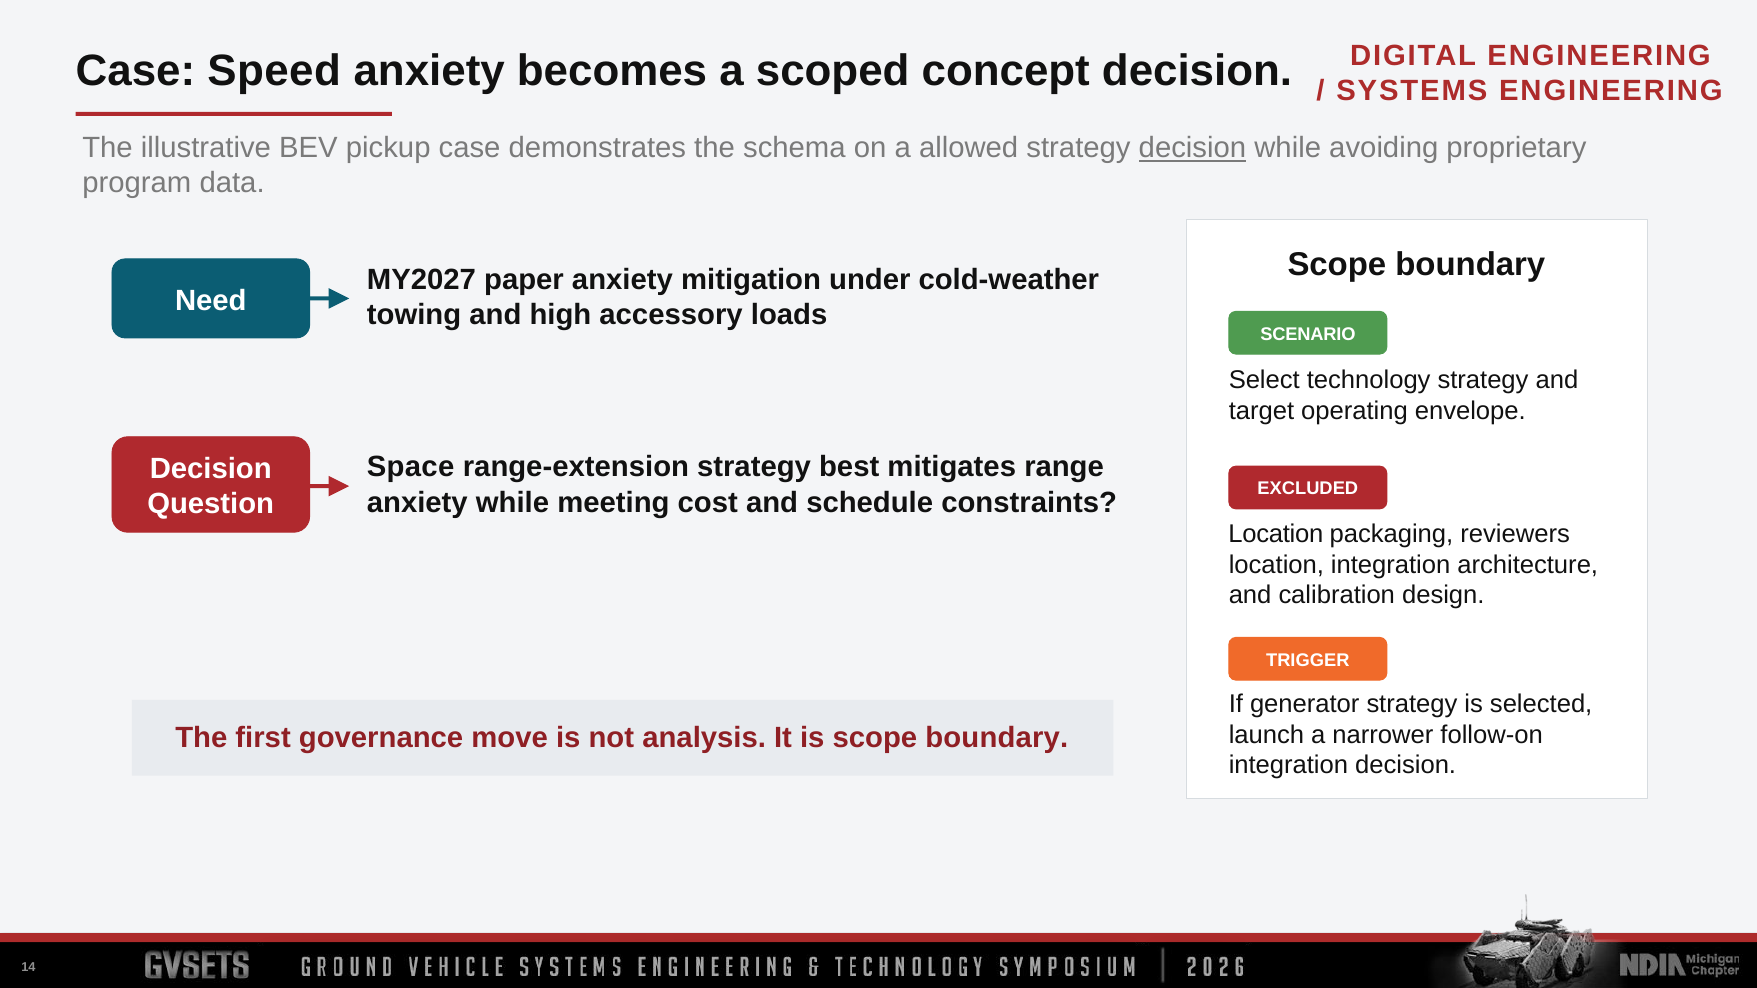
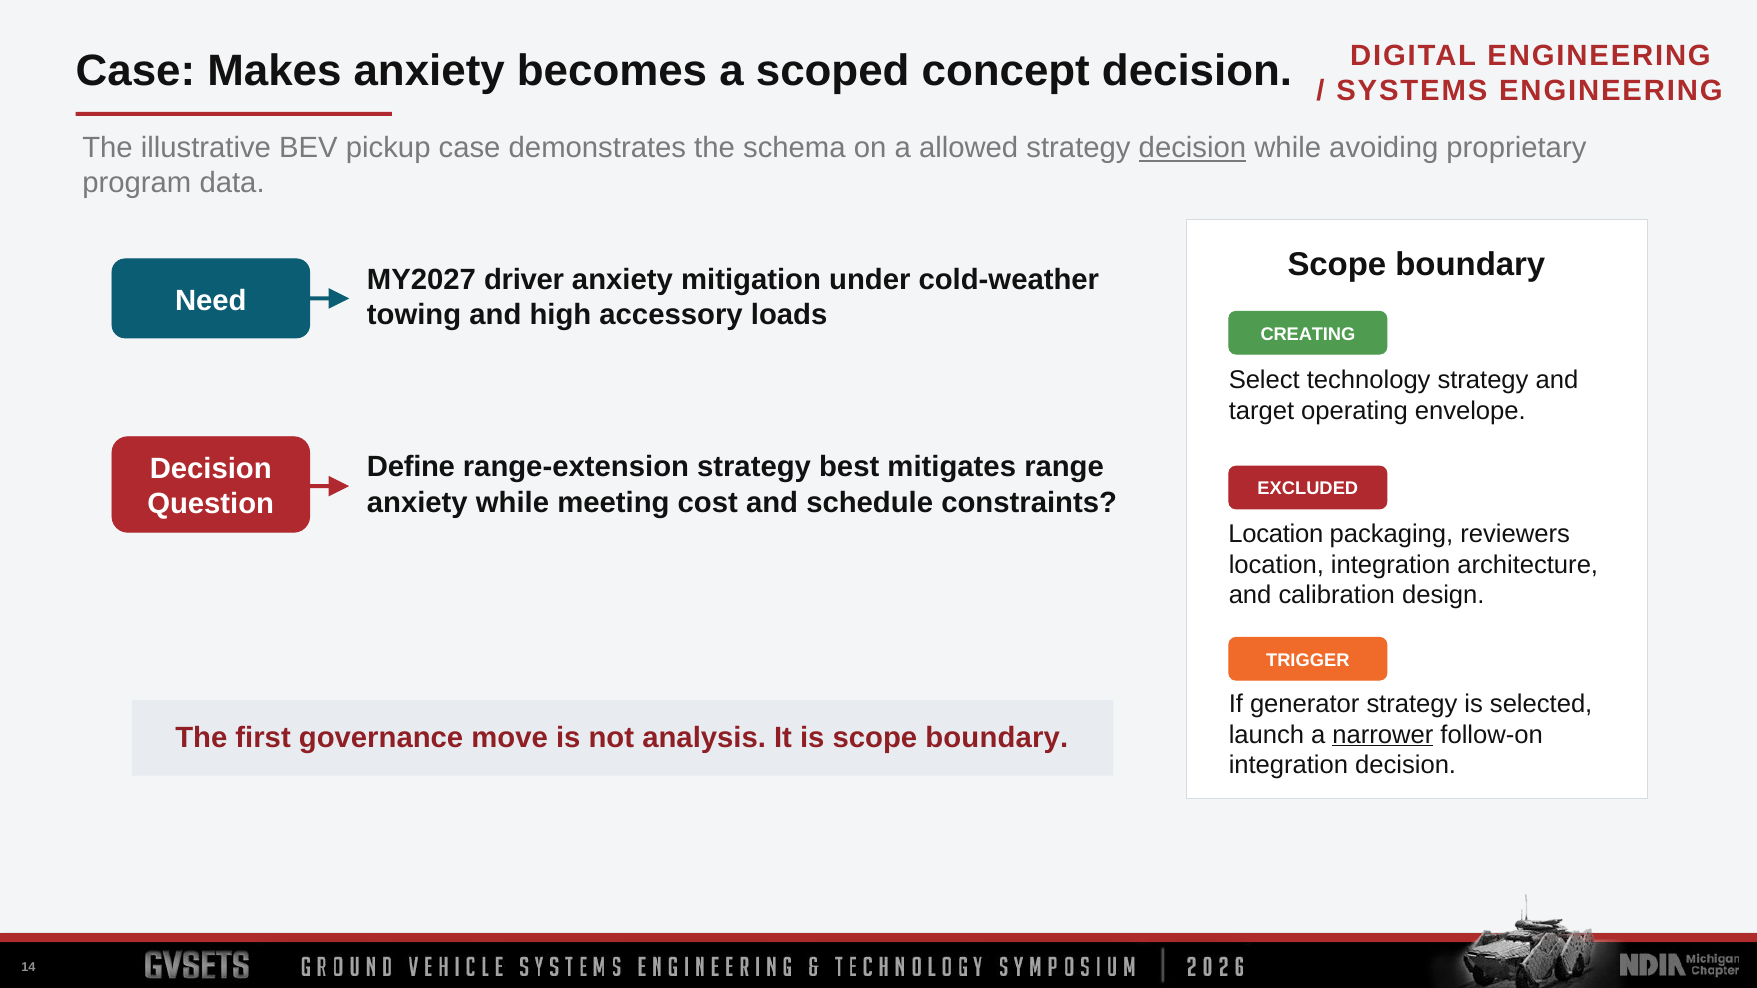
Speed: Speed -> Makes
paper: paper -> driver
SCENARIO: SCENARIO -> CREATING
Space: Space -> Define
narrower underline: none -> present
